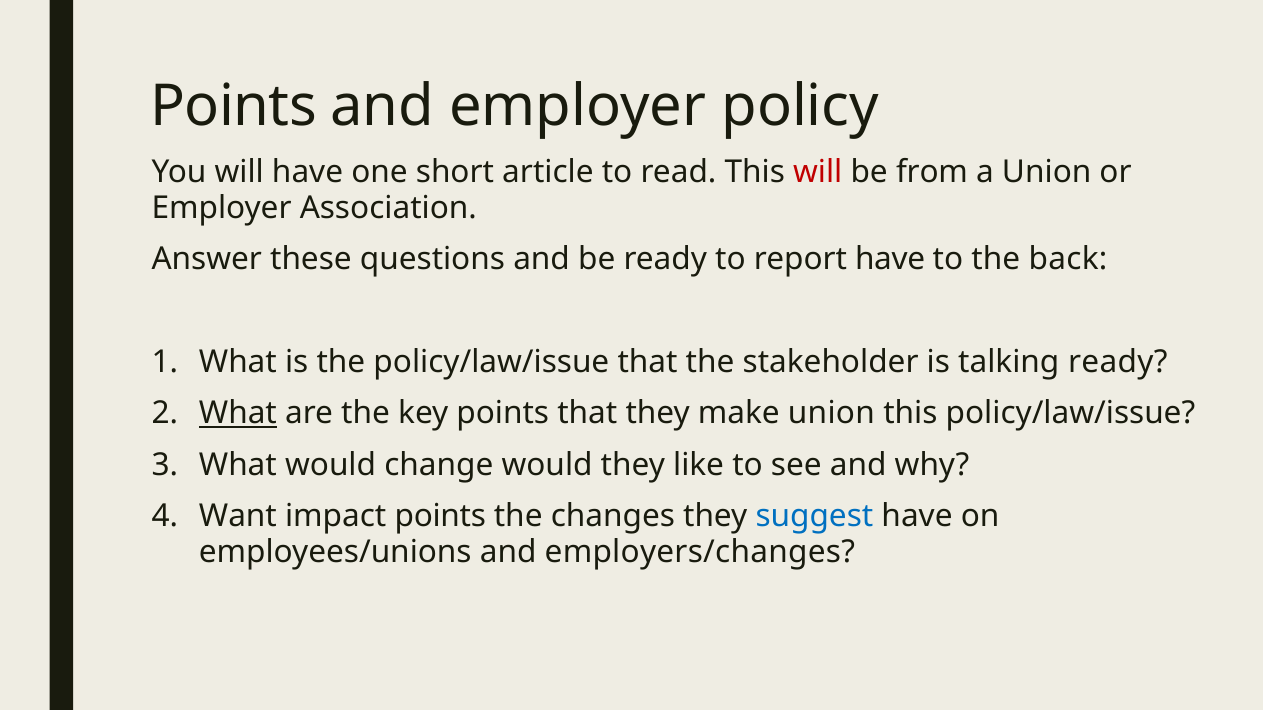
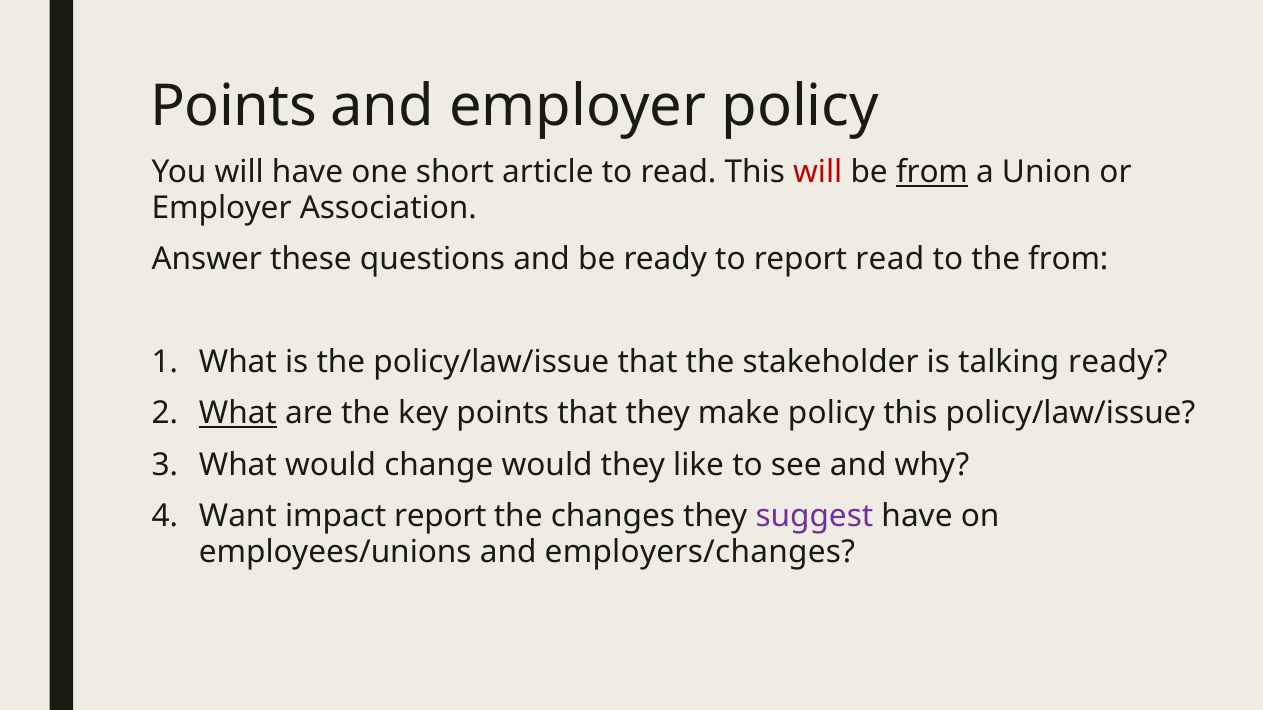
from at (932, 172) underline: none -> present
report have: have -> read
the back: back -> from
make union: union -> policy
impact points: points -> report
suggest colour: blue -> purple
